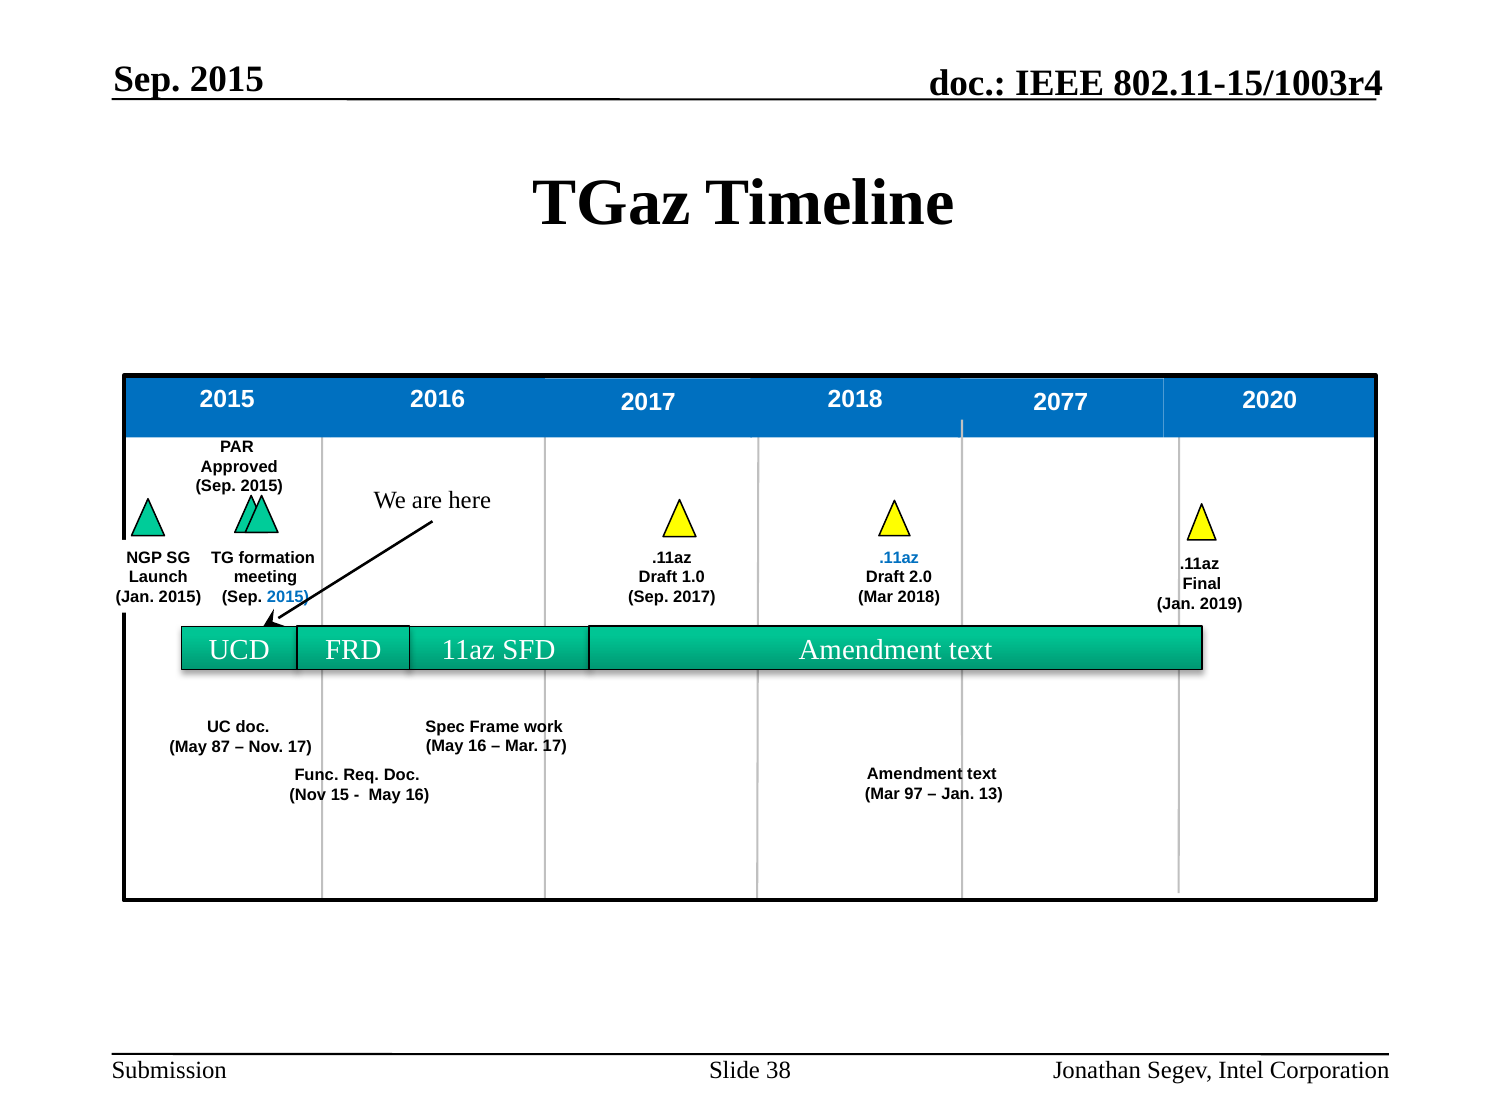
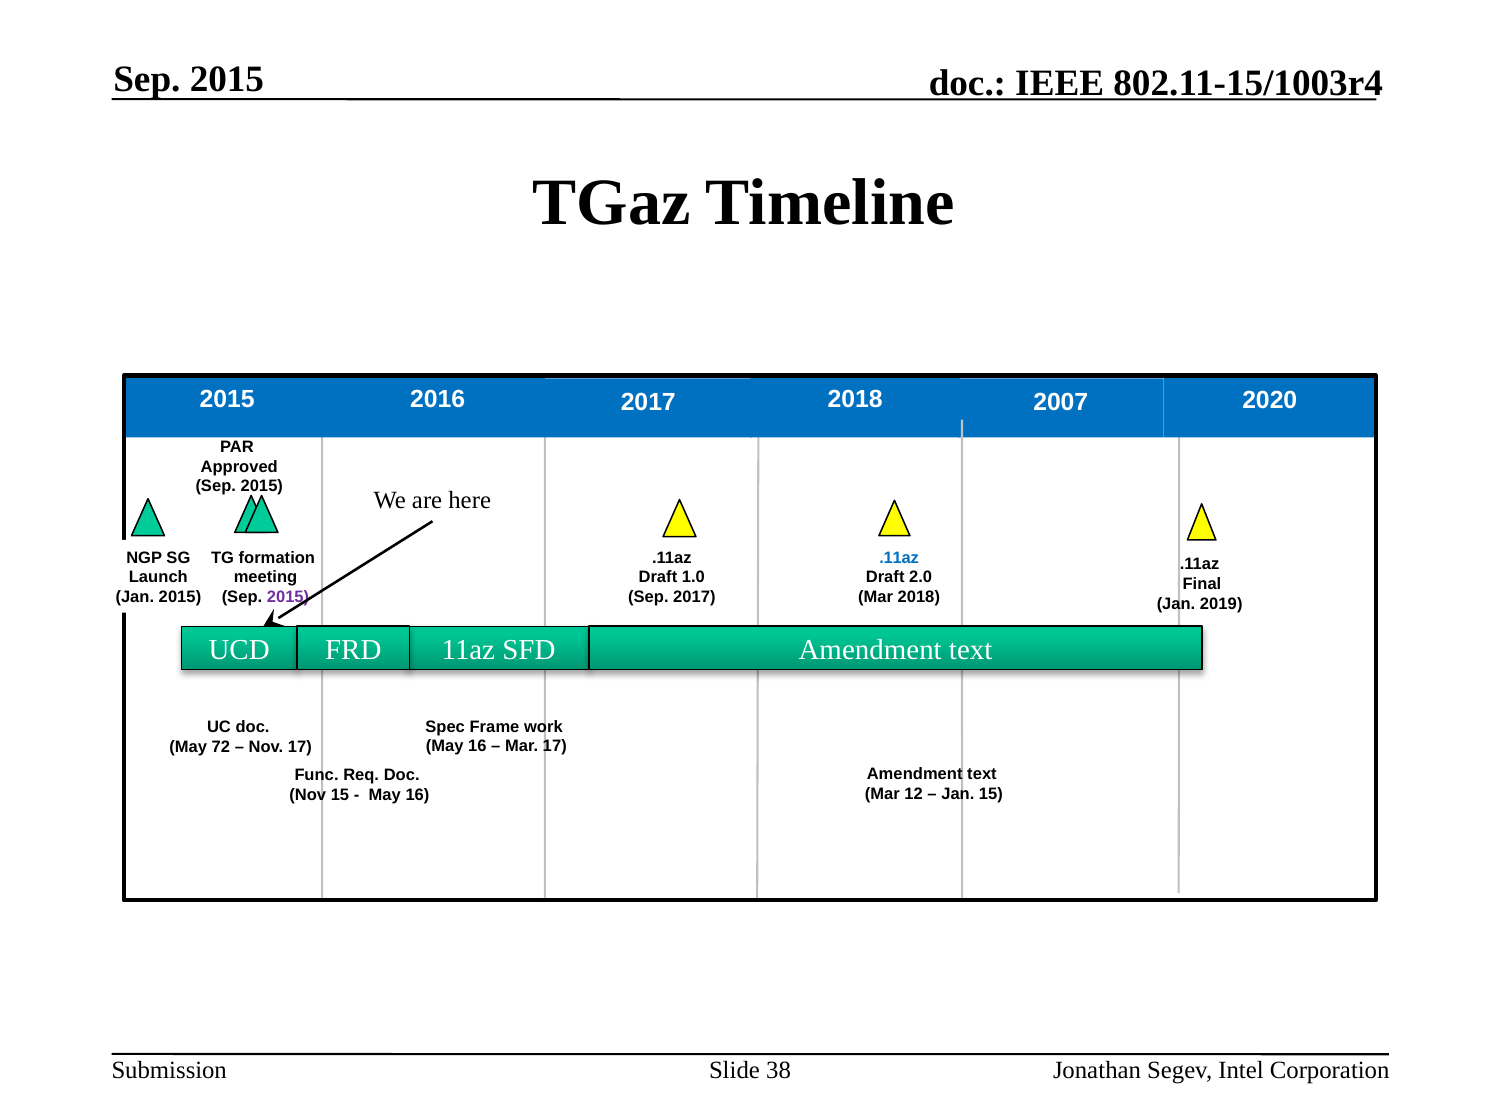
2077: 2077 -> 2007
2015 at (288, 597) colour: blue -> purple
87: 87 -> 72
97: 97 -> 12
Jan 13: 13 -> 15
